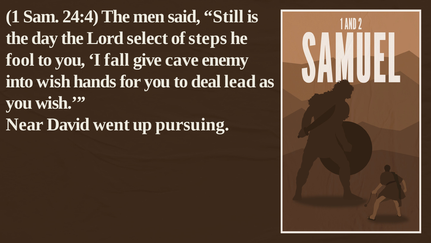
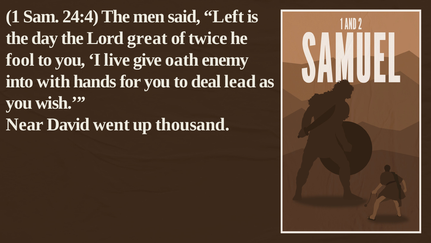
Still: Still -> Left
select: select -> great
steps: steps -> twice
fall: fall -> live
cave: cave -> oath
into wish: wish -> with
pursuing: pursuing -> thousand
